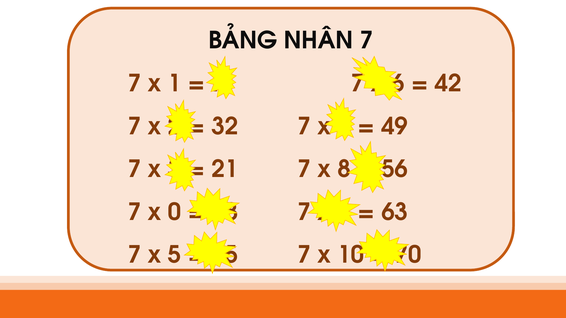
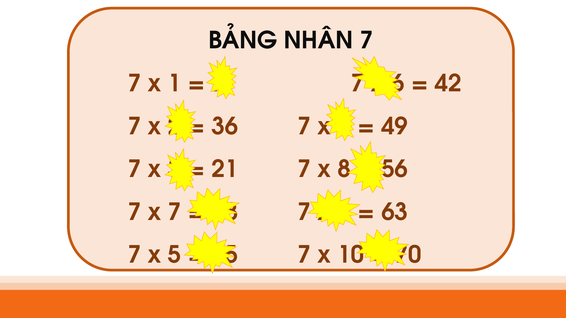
32: 32 -> 36
0 at (174, 212): 0 -> 7
